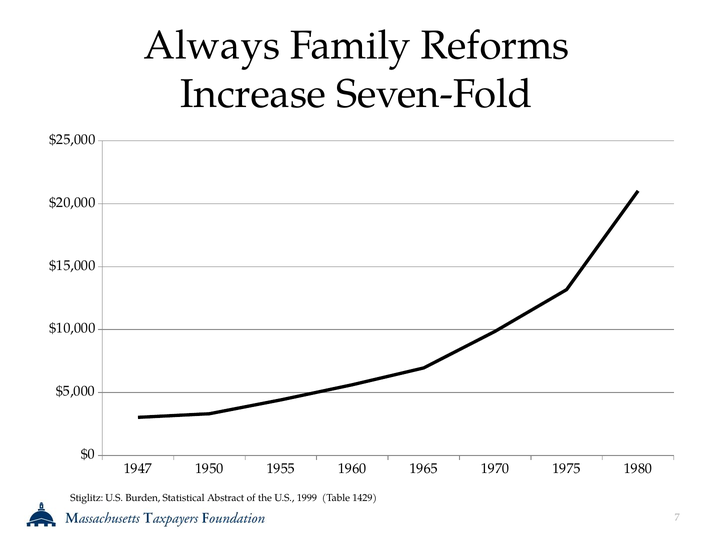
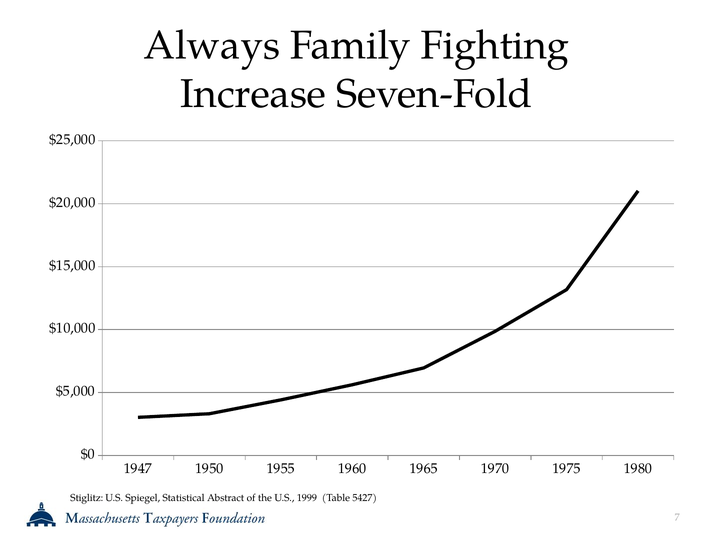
Reforms: Reforms -> Fighting
Burden: Burden -> Spiegel
1429: 1429 -> 5427
